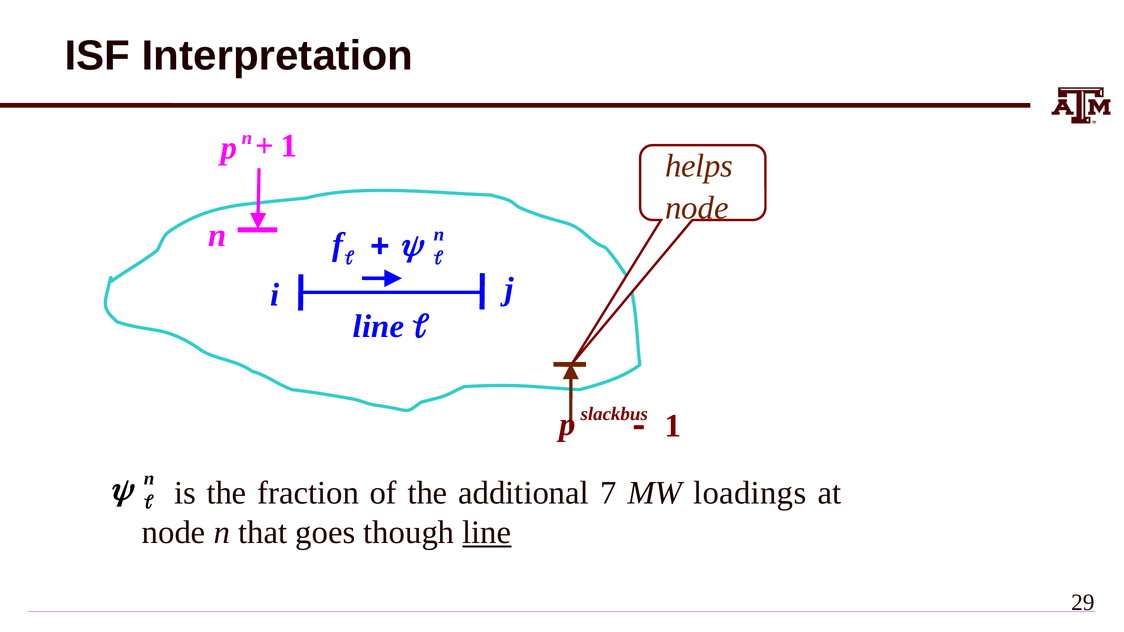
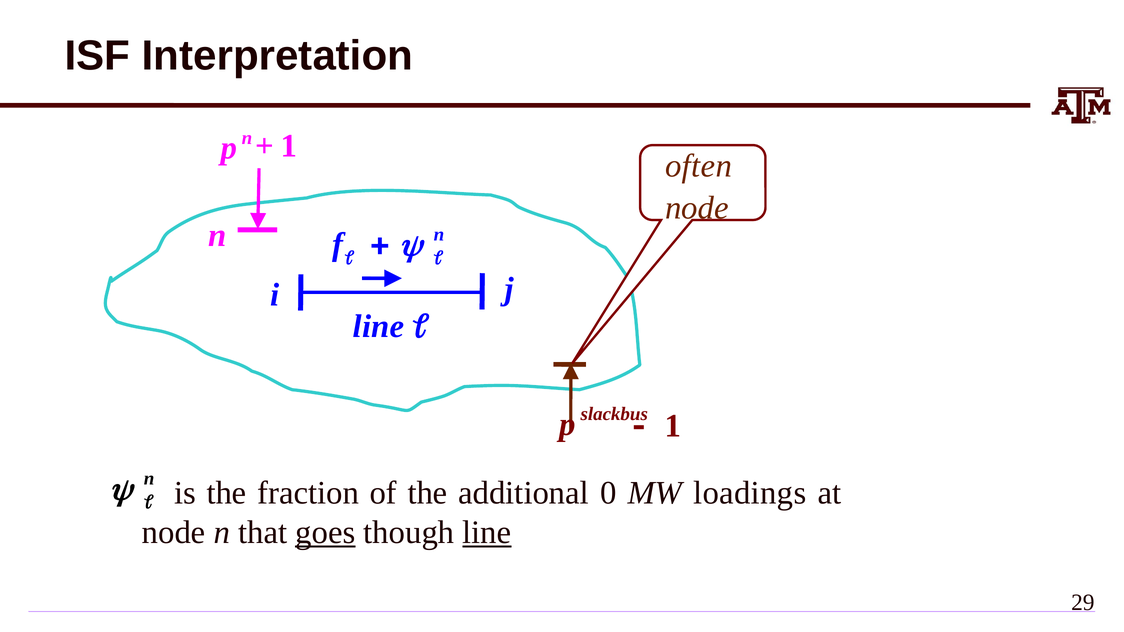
helps: helps -> often
7: 7 -> 0
goes underline: none -> present
